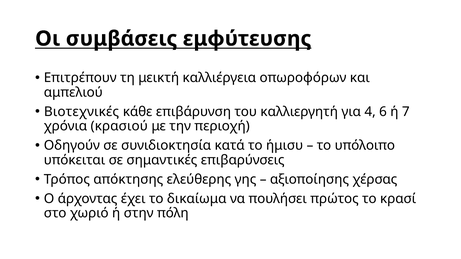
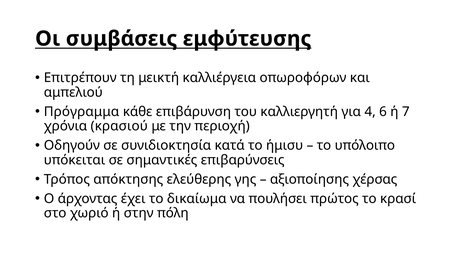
Βιοτεχνικές: Βιοτεχνικές -> Πρόγραμμα
